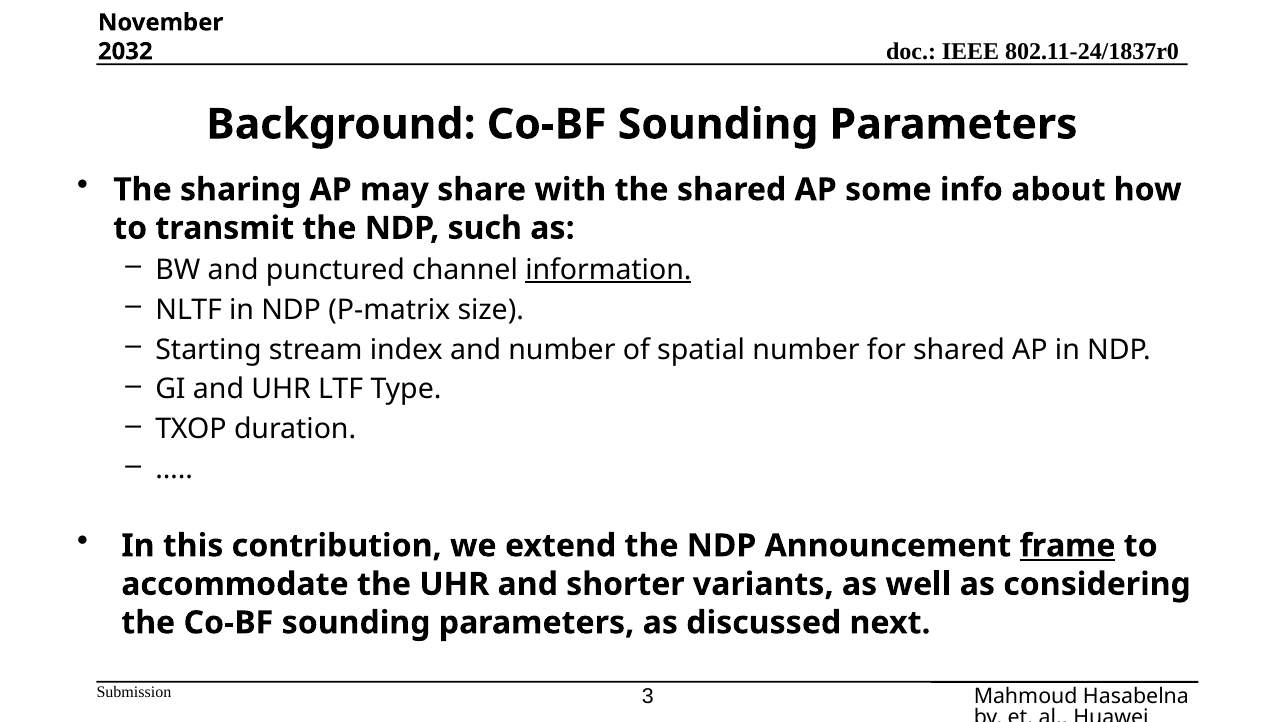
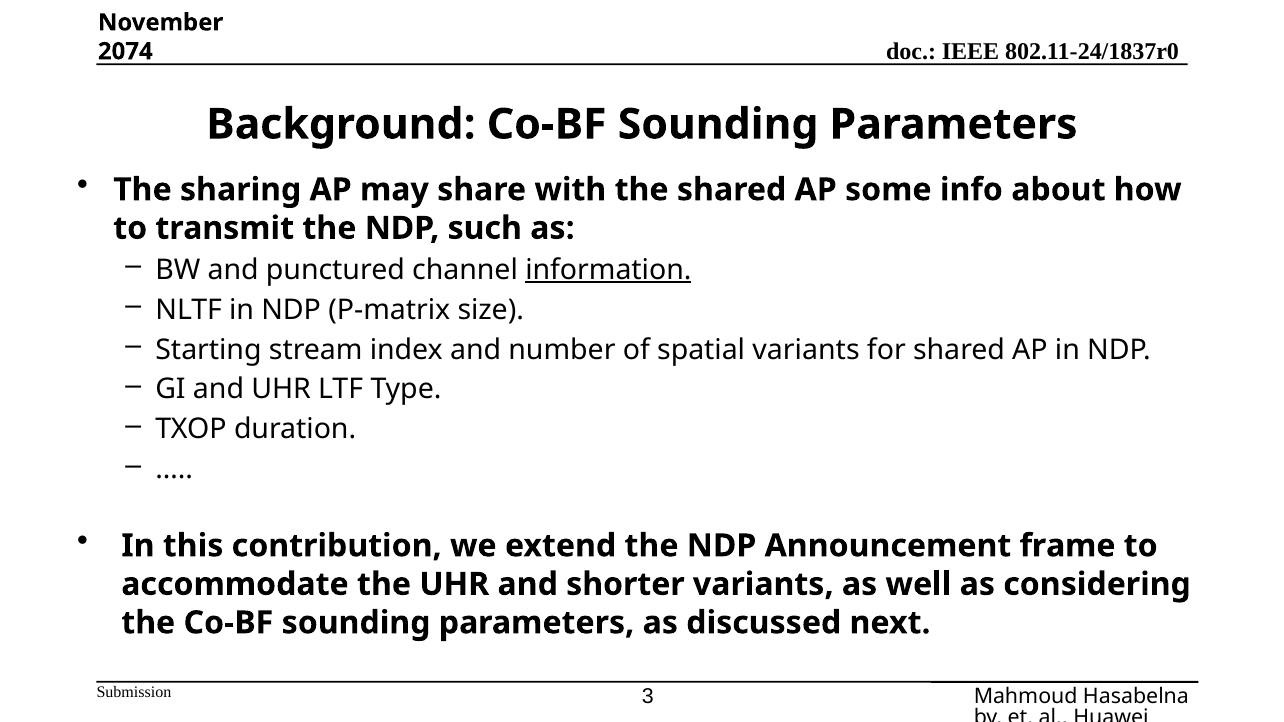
2032: 2032 -> 2074
spatial number: number -> variants
frame underline: present -> none
